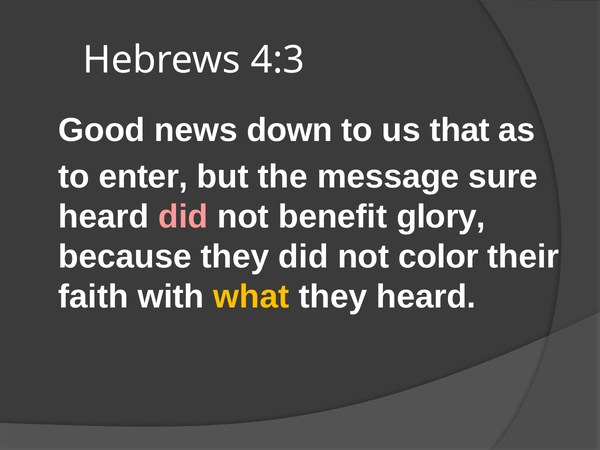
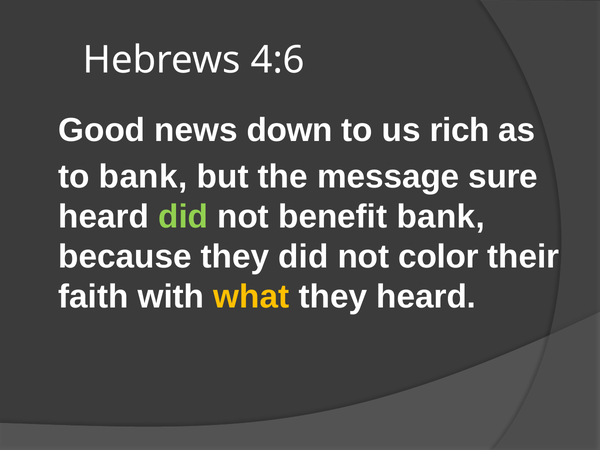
4:3: 4:3 -> 4:6
that: that -> rich
to enter: enter -> bank
did at (183, 217) colour: pink -> light green
benefit glory: glory -> bank
